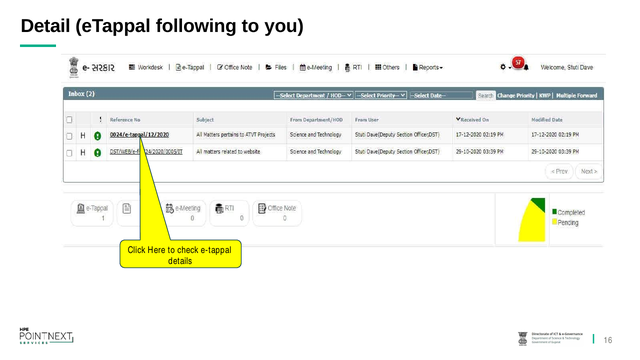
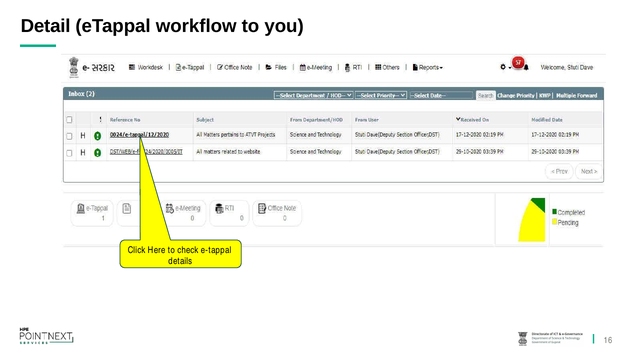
following: following -> workflow
